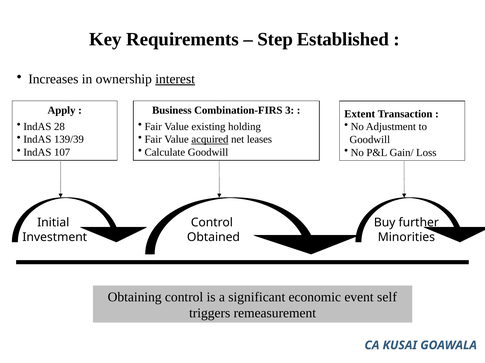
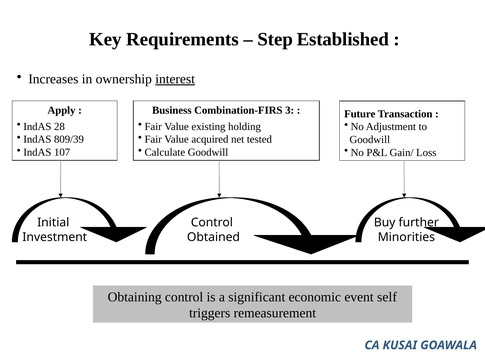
Extent: Extent -> Future
139/39: 139/39 -> 809/39
acquired underline: present -> none
leases: leases -> tested
